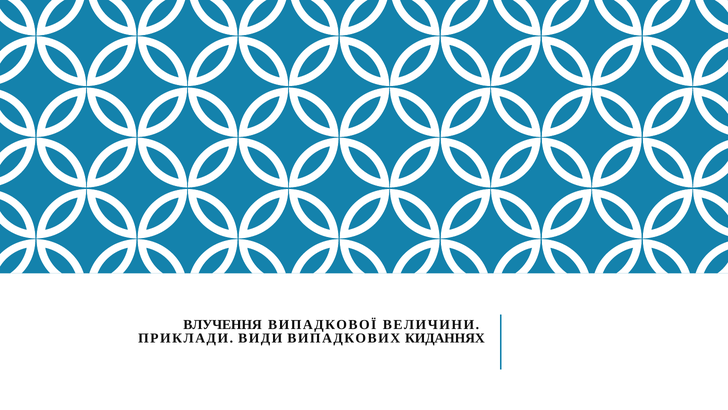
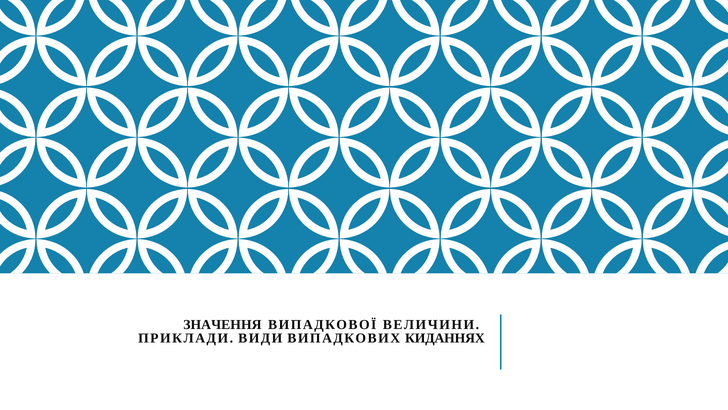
ВЛУЧЕННЯ: ВЛУЧЕННЯ -> ЗНАЧЕННЯ
